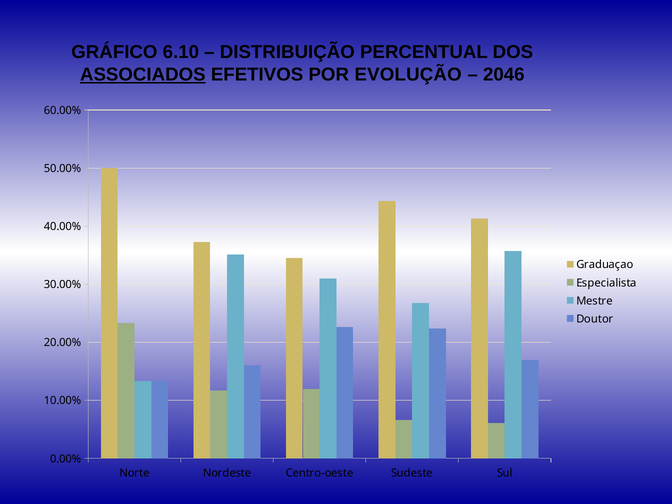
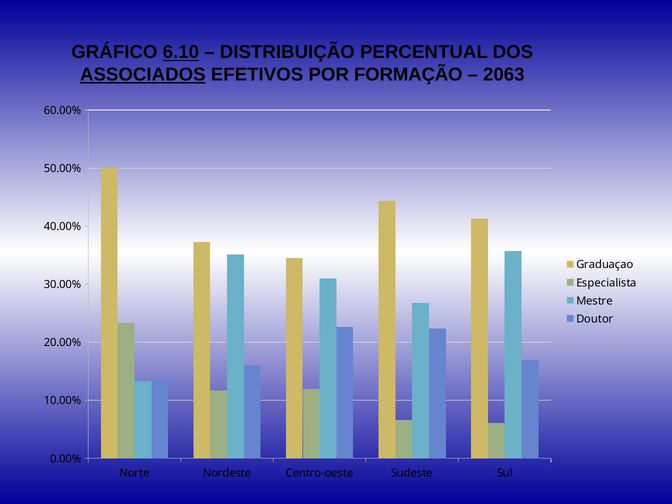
6.10 underline: none -> present
EVOLUÇÃO: EVOLUÇÃO -> FORMAÇÃO
2046: 2046 -> 2063
